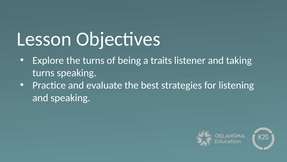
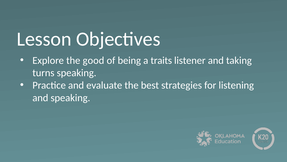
the turns: turns -> good
